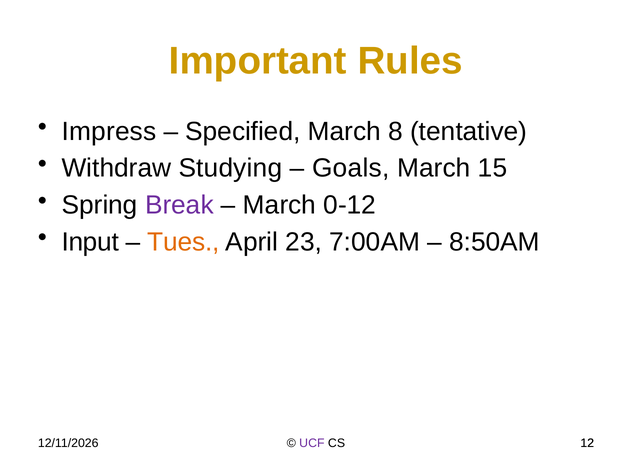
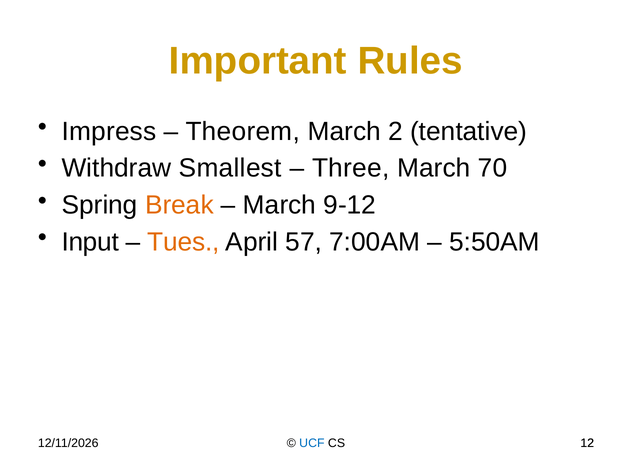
Specified: Specified -> Theorem
8: 8 -> 2
Studying: Studying -> Smallest
Goals: Goals -> Three
15: 15 -> 70
Break colour: purple -> orange
0-12: 0-12 -> 9-12
23: 23 -> 57
8:50AM: 8:50AM -> 5:50AM
UCF colour: purple -> blue
